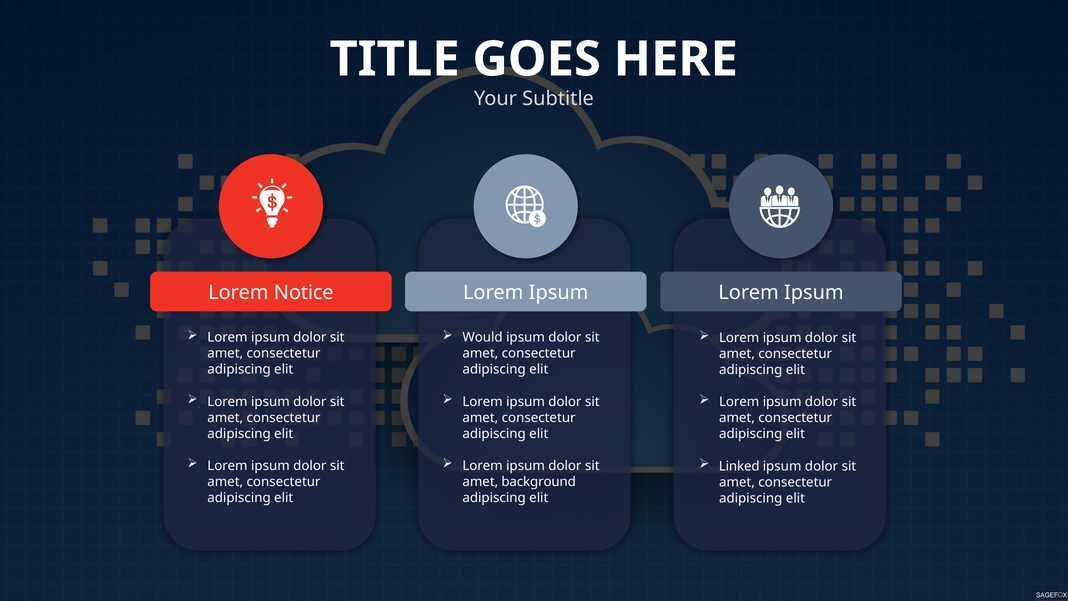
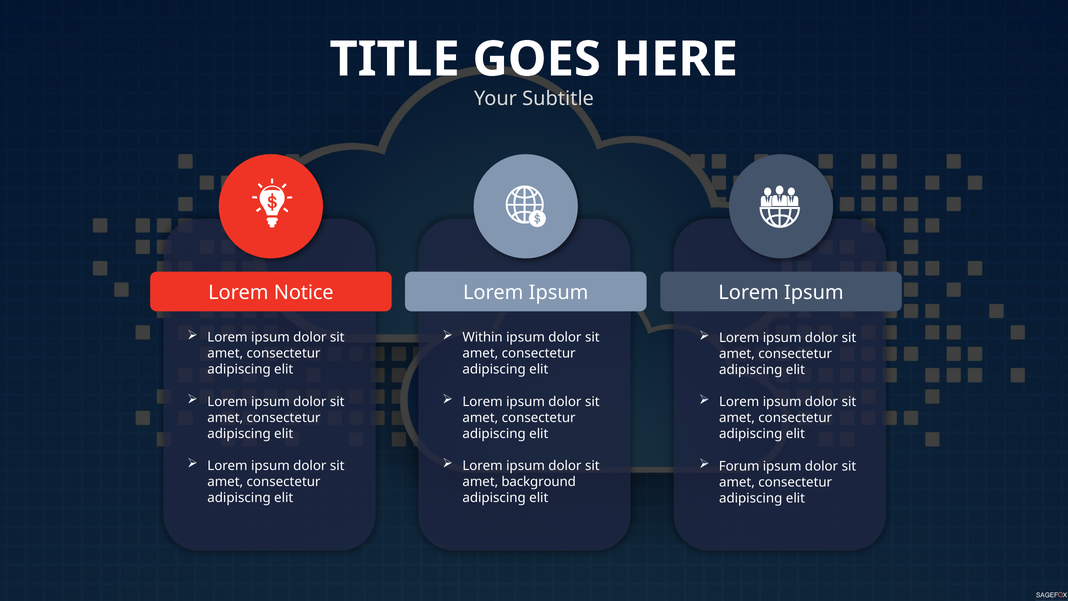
Would: Would -> Within
Linked: Linked -> Forum
